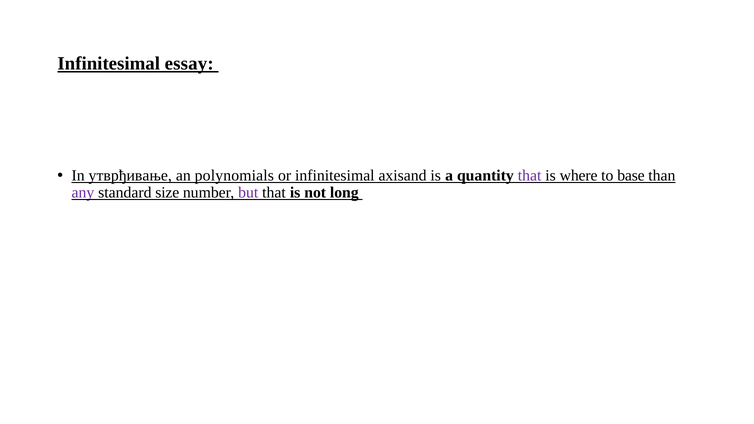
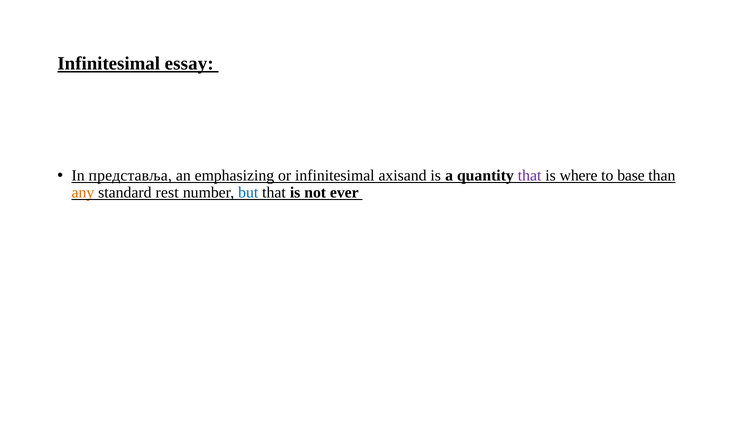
утврђивање: утврђивање -> представља
polynomials: polynomials -> emphasizing
any colour: purple -> orange
size: size -> rest
but colour: purple -> blue
long: long -> ever
